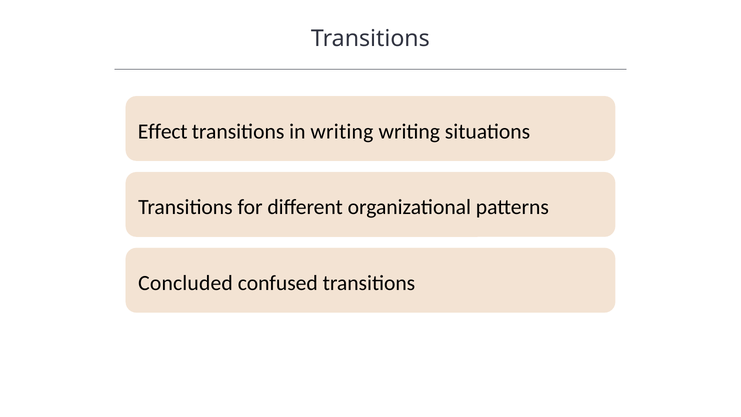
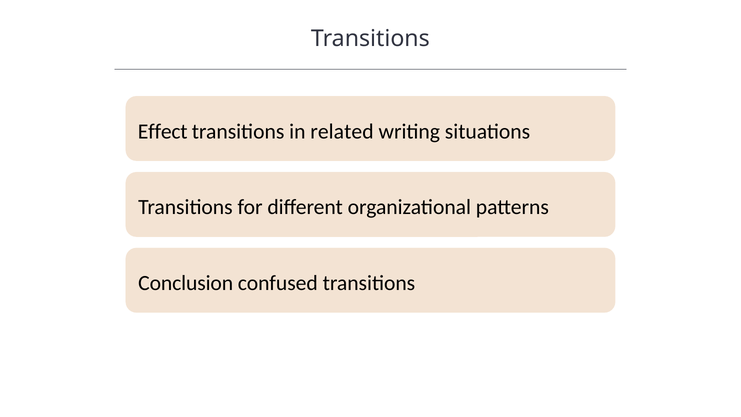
in writing: writing -> related
Concluded: Concluded -> Conclusion
